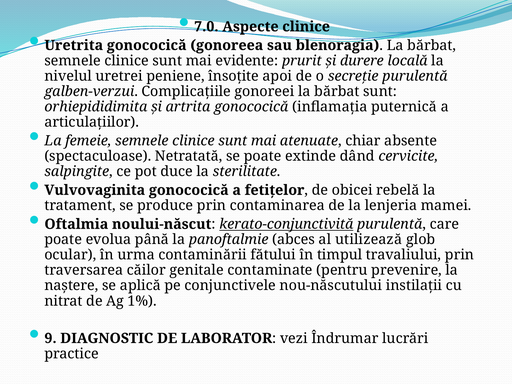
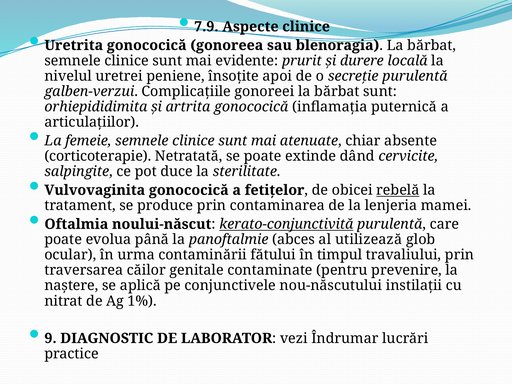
7.0: 7.0 -> 7.9
spectaculoase: spectaculoase -> corticoterapie
rebelă underline: none -> present
